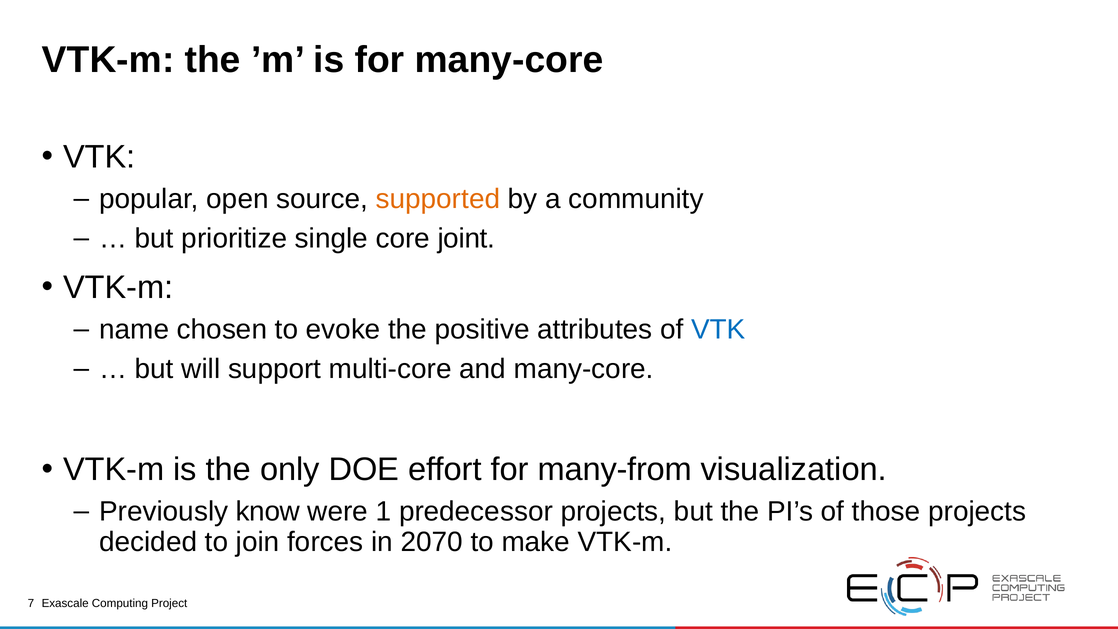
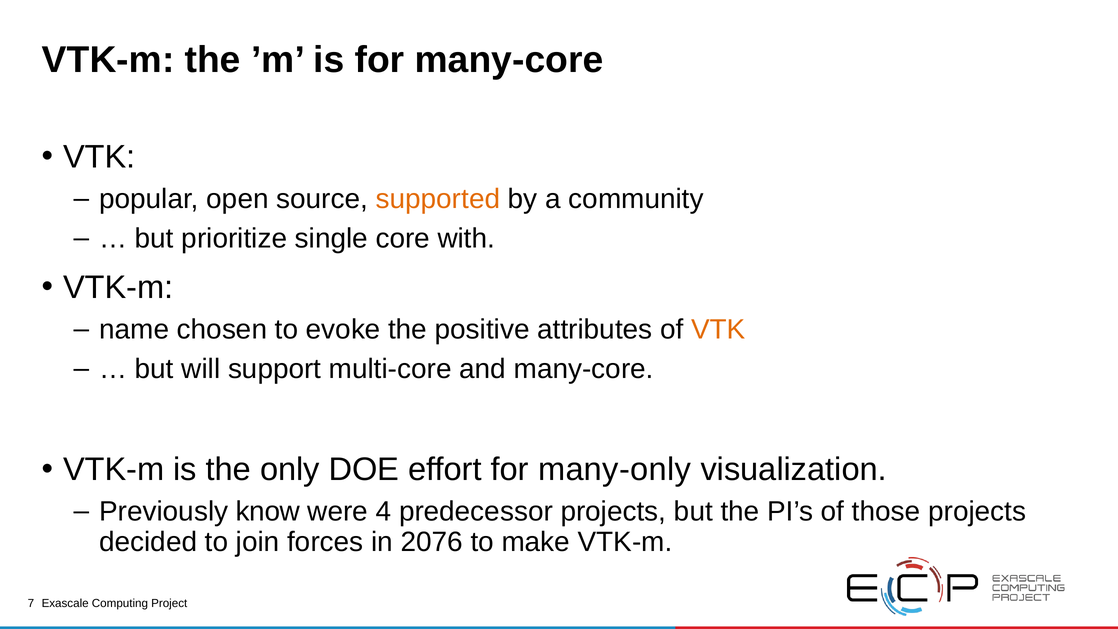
joint: joint -> with
VTK at (718, 330) colour: blue -> orange
many-from: many-from -> many-only
1: 1 -> 4
2070: 2070 -> 2076
